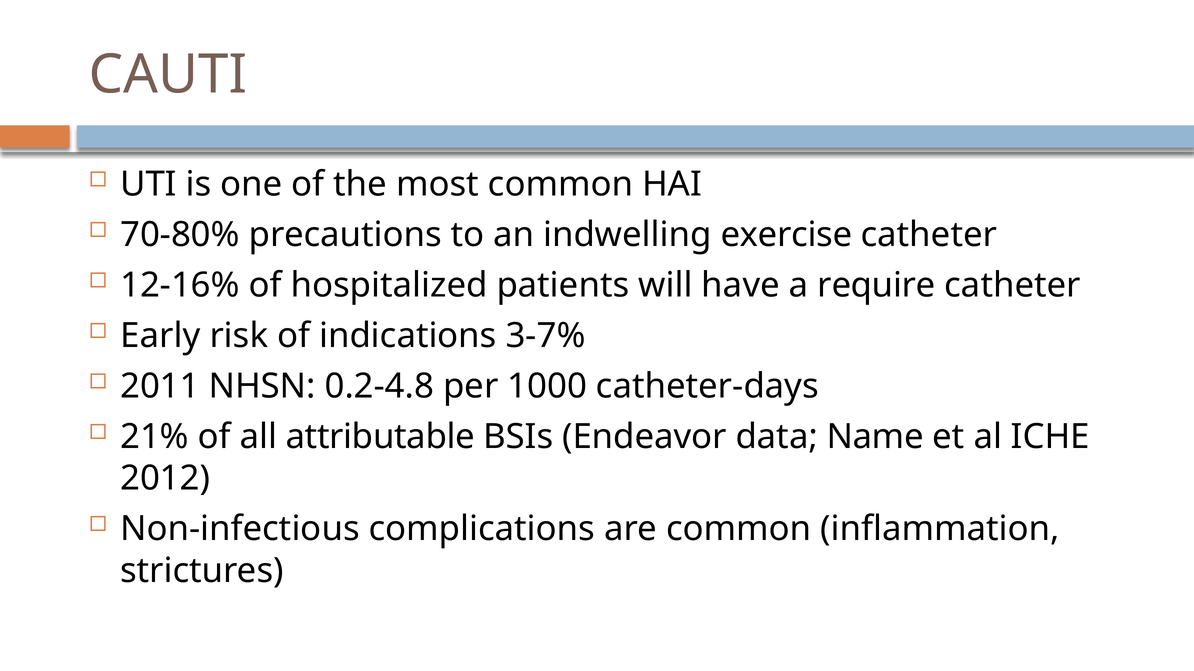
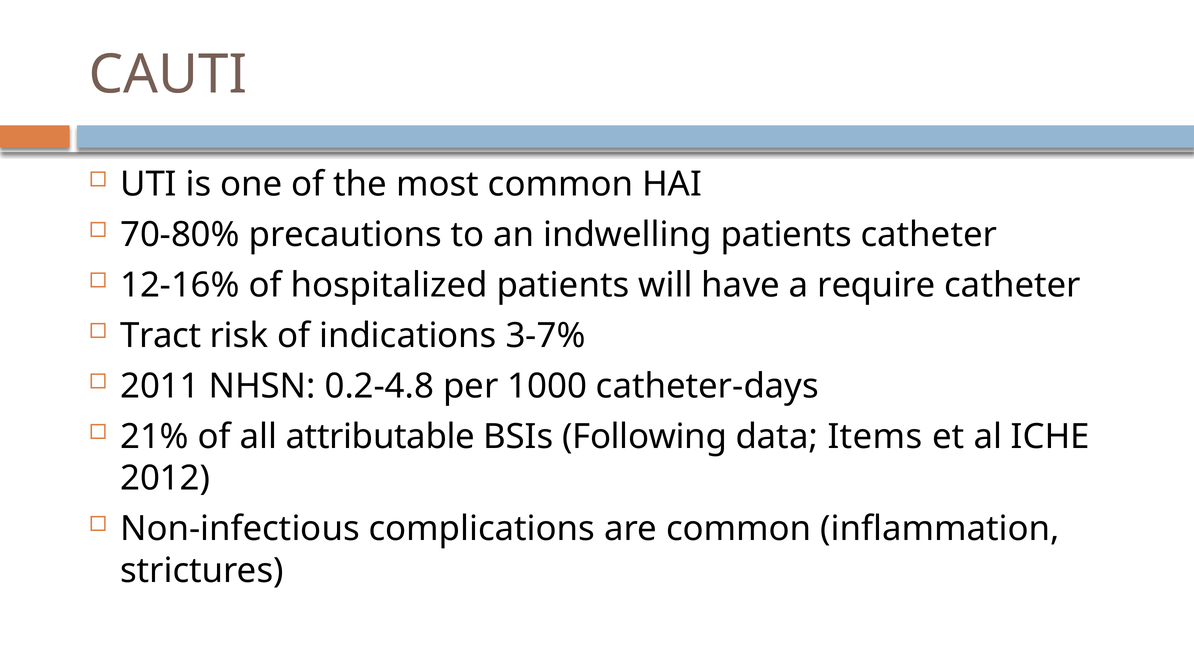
indwelling exercise: exercise -> patients
Early: Early -> Tract
Endeavor: Endeavor -> Following
Name: Name -> Items
